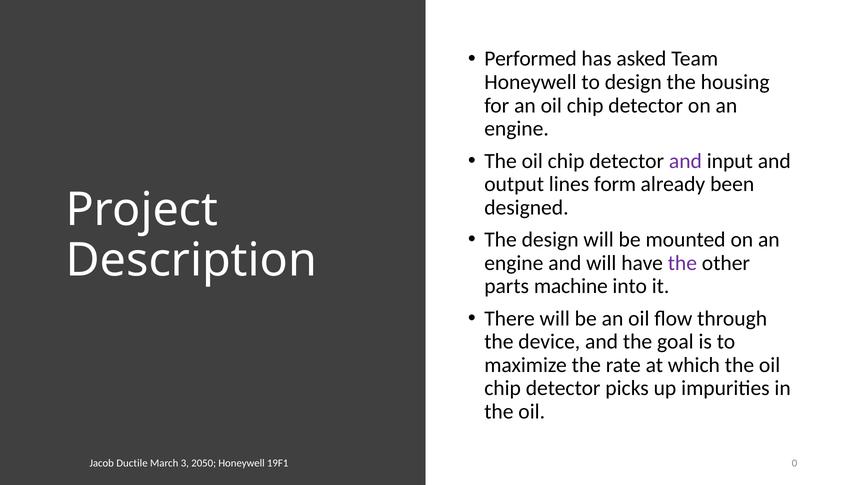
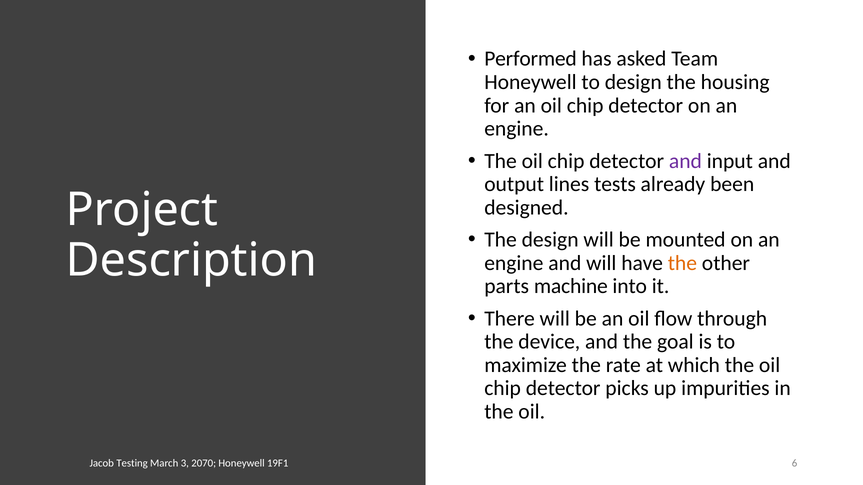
form: form -> tests
the at (682, 263) colour: purple -> orange
Ductile: Ductile -> Testing
2050: 2050 -> 2070
0: 0 -> 6
